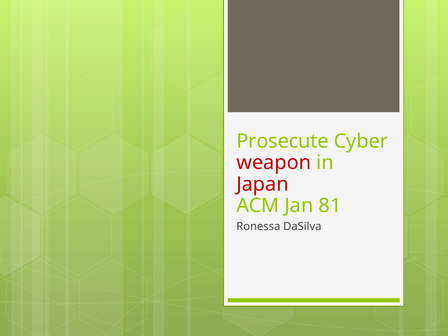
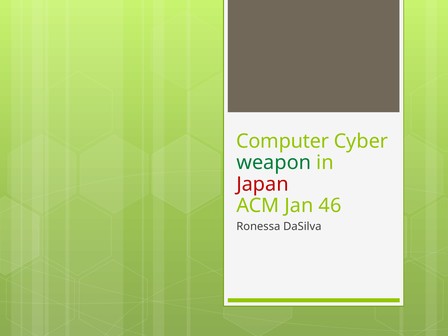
Prosecute: Prosecute -> Computer
weapon colour: red -> green
81: 81 -> 46
